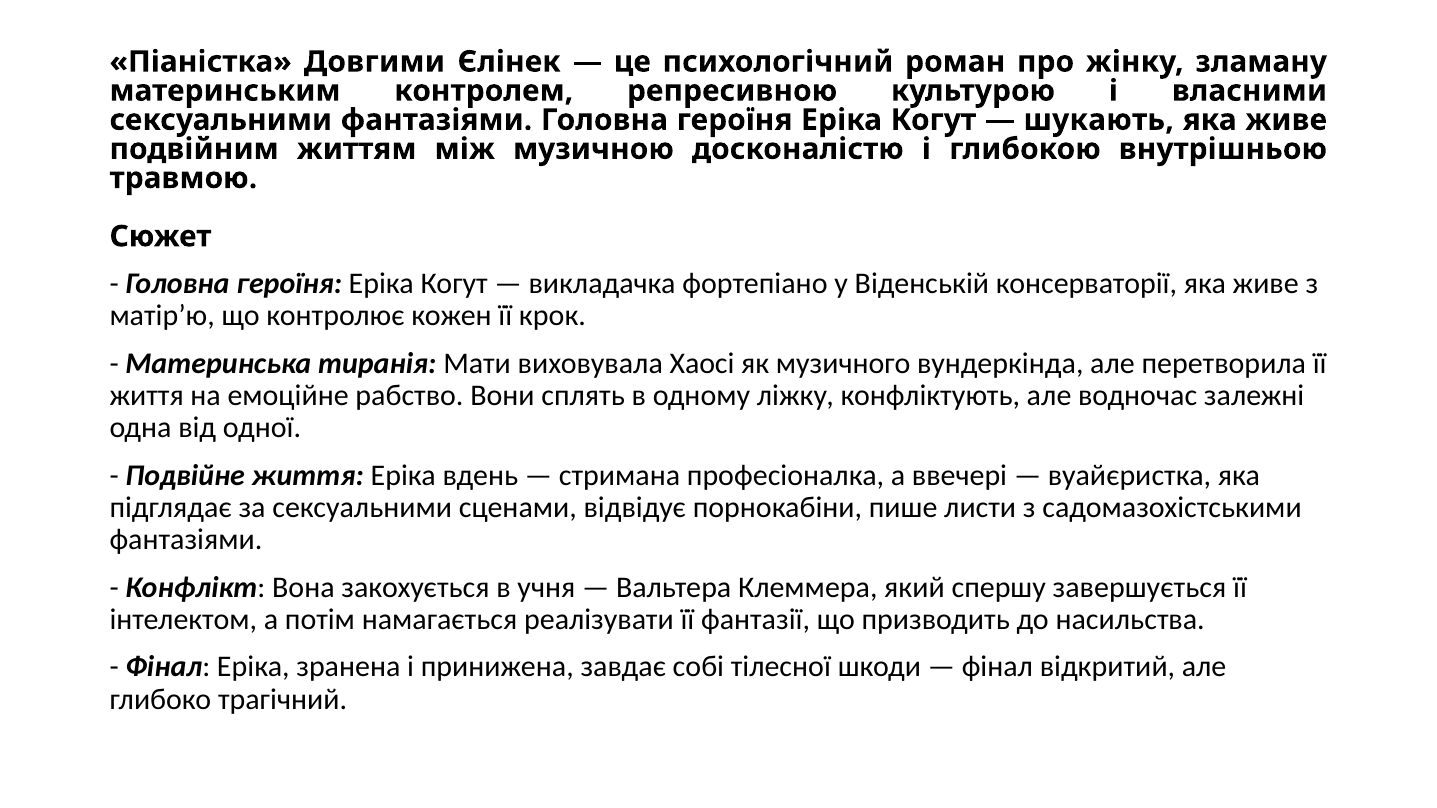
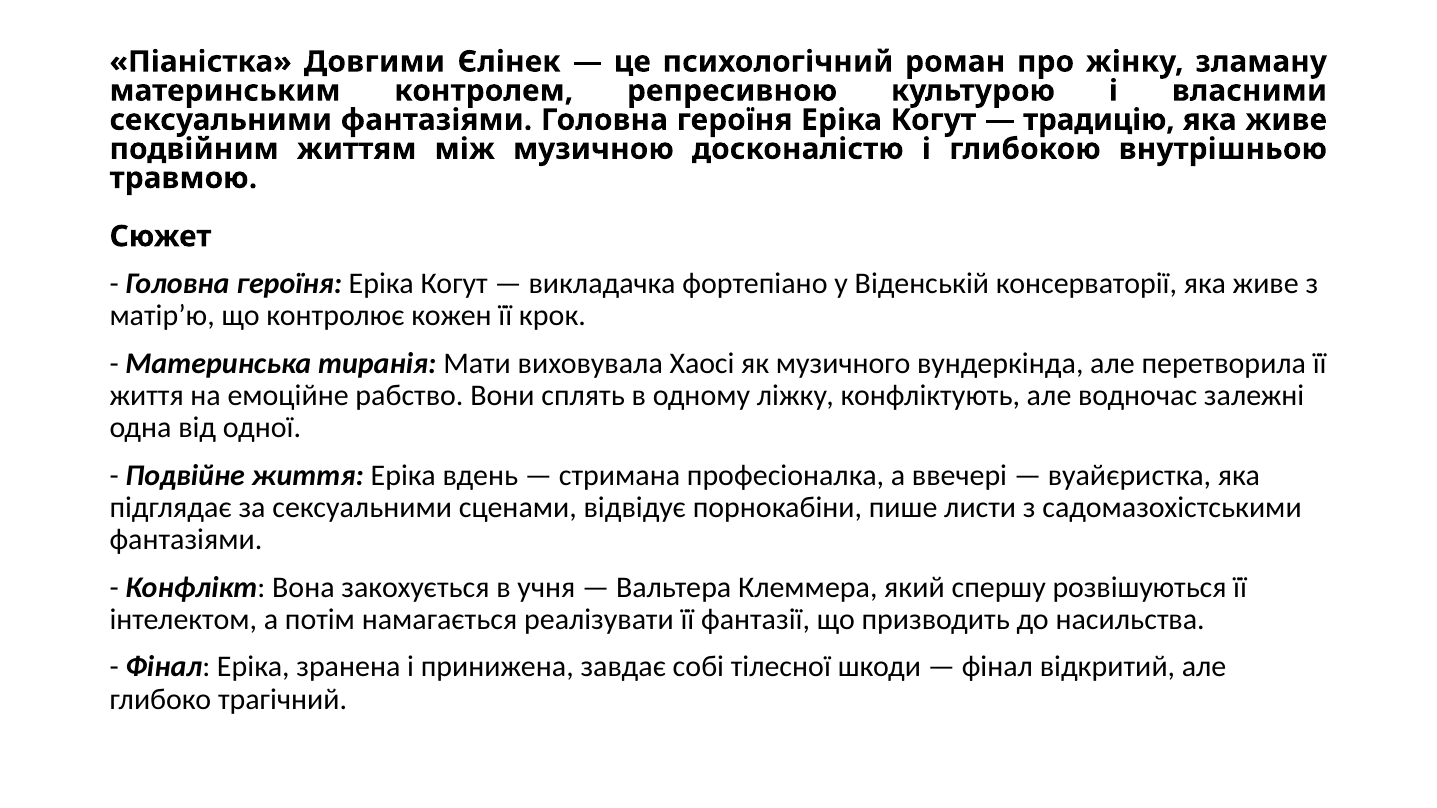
шукають: шукають -> традицію
завершується: завершується -> розвішуються
